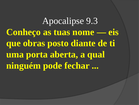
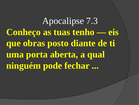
9.3: 9.3 -> 7.3
nome: nome -> tenho
